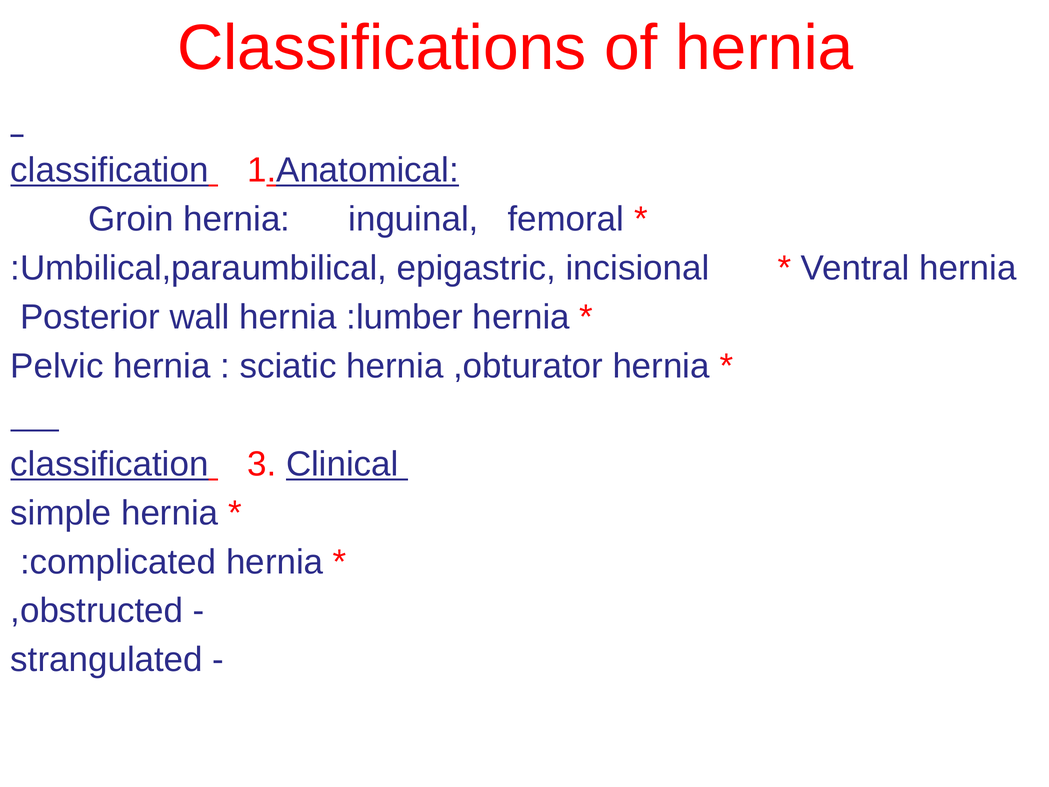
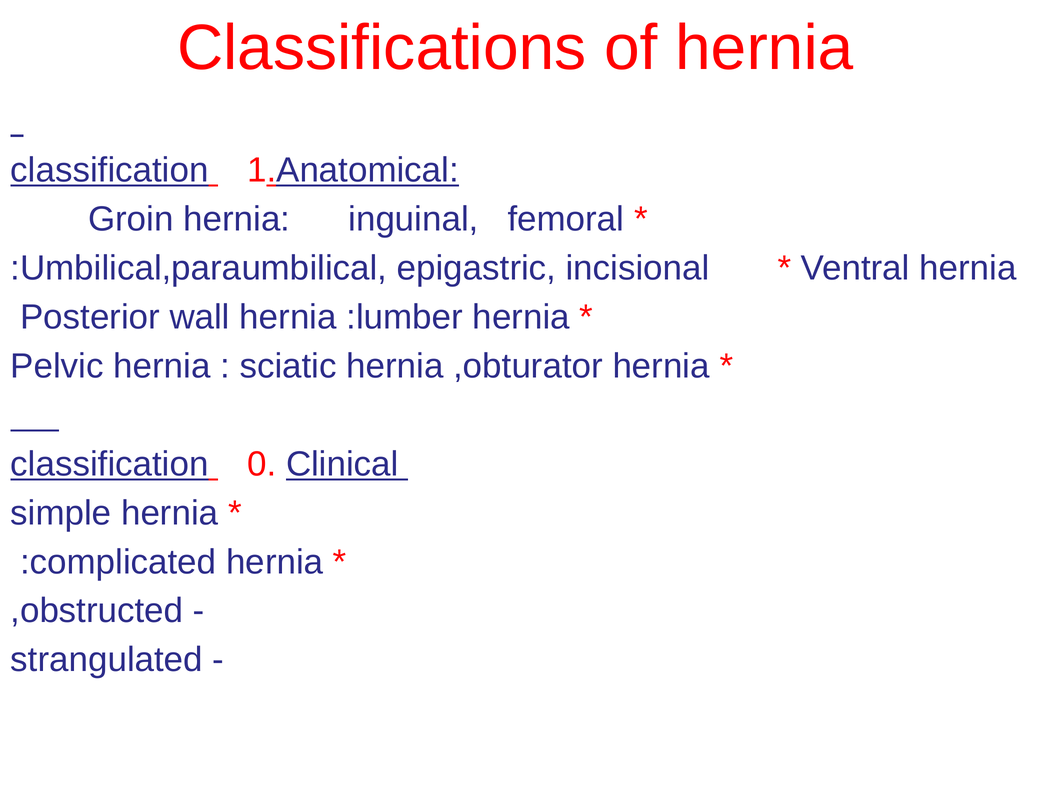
3: 3 -> 0
